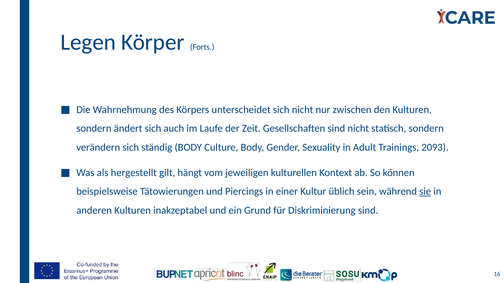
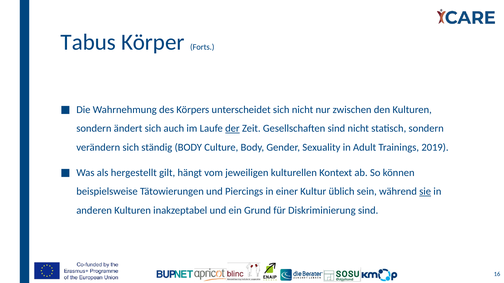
Legen: Legen -> Tabus
der underline: none -> present
2093: 2093 -> 2019
